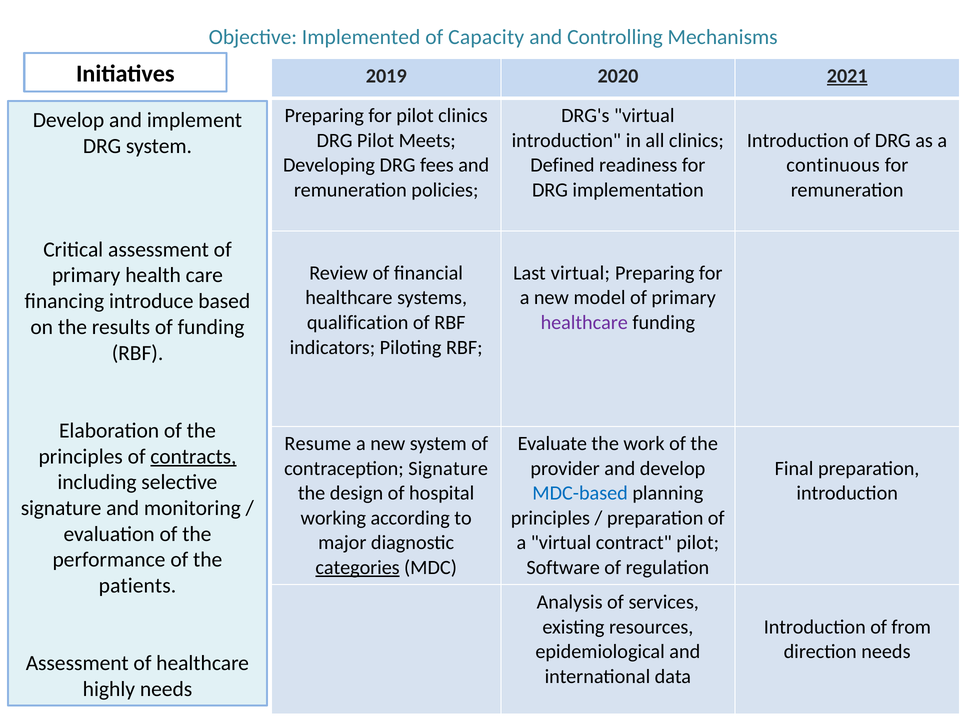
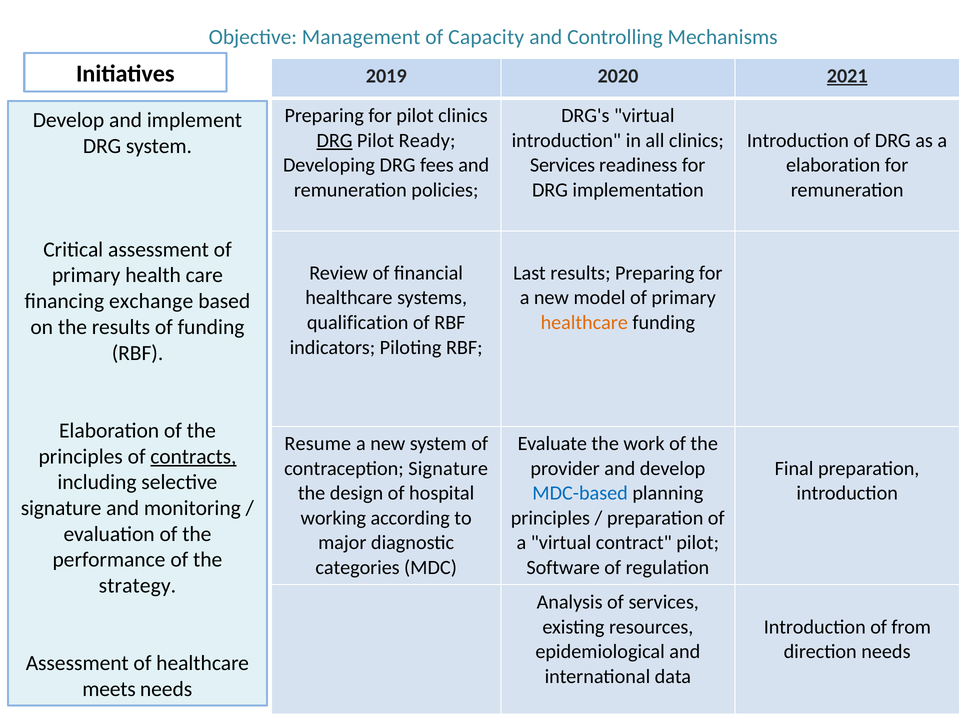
Implemented: Implemented -> Management
DRG at (335, 141) underline: none -> present
Meets: Meets -> Ready
Defined at (562, 165): Defined -> Services
continuous at (833, 165): continuous -> elaboration
Last virtual: virtual -> results
introduce: introduce -> exchange
healthcare at (584, 323) colour: purple -> orange
categories underline: present -> none
patients: patients -> strategy
highly: highly -> meets
